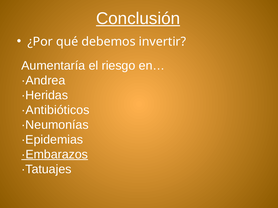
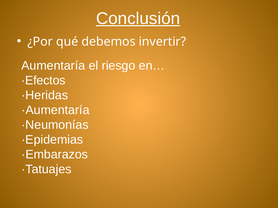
·Andrea: ·Andrea -> ·Efectos
·Antibióticos: ·Antibióticos -> ·Aumentaría
·Embarazos underline: present -> none
